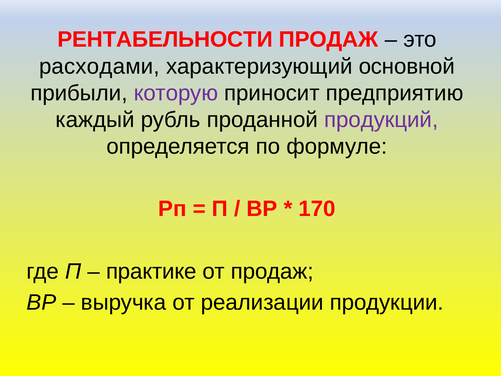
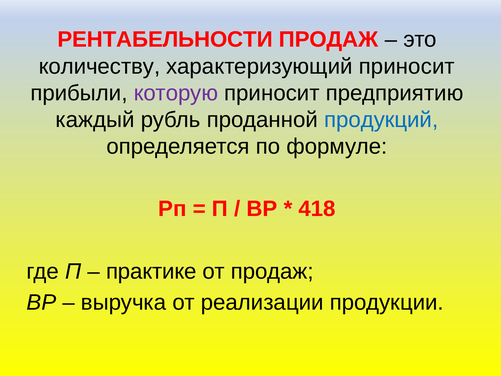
расходами: расходами -> количеству
характеризующий основной: основной -> приносит
продукций colour: purple -> blue
170: 170 -> 418
